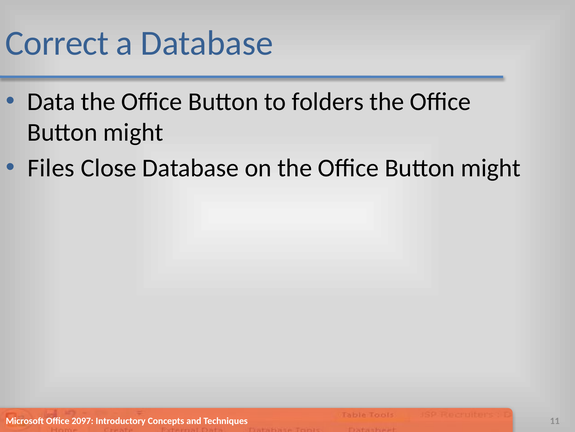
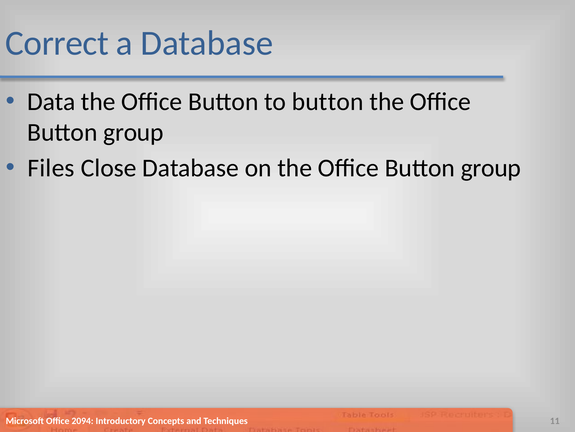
to folders: folders -> button
might at (133, 132): might -> group
might at (491, 168): might -> group
2097: 2097 -> 2094
